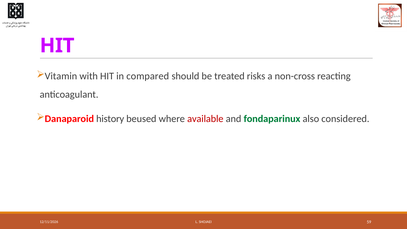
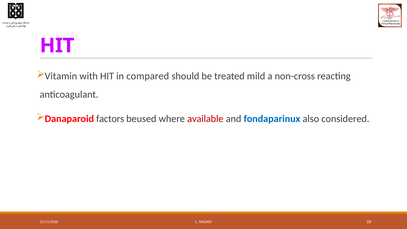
risks: risks -> mild
history: history -> factors
fondaparinux colour: green -> blue
